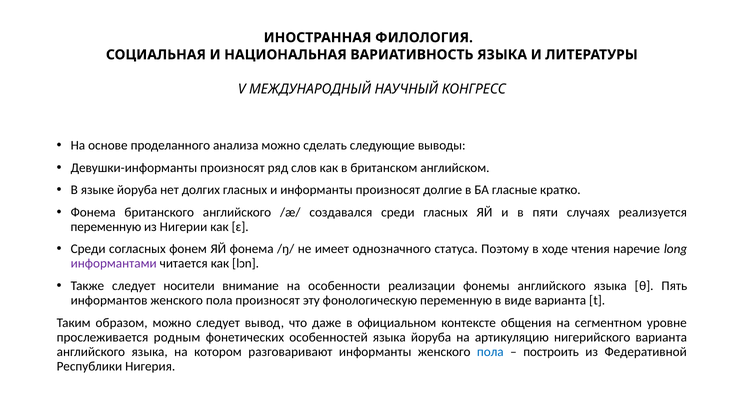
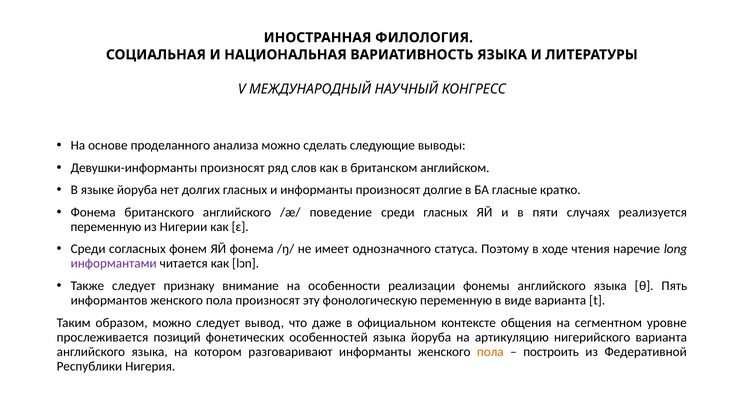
создавался: создавался -> поведение
носители: носители -> признаку
родным: родным -> позиций
пола at (490, 351) colour: blue -> orange
